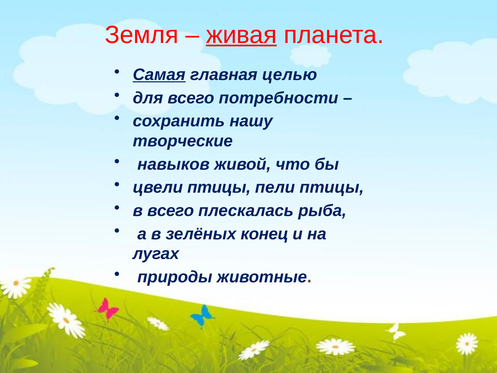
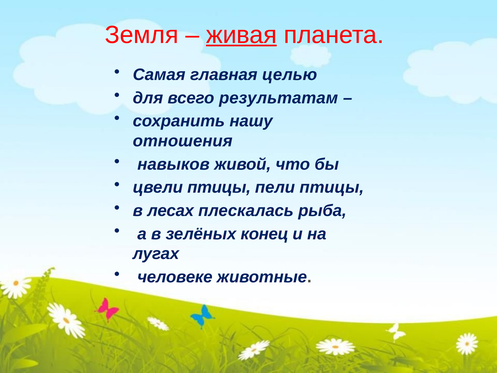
Самая underline: present -> none
потребности: потребности -> результатам
творческие: творческие -> отношения
в всего: всего -> лесах
природы: природы -> человеке
